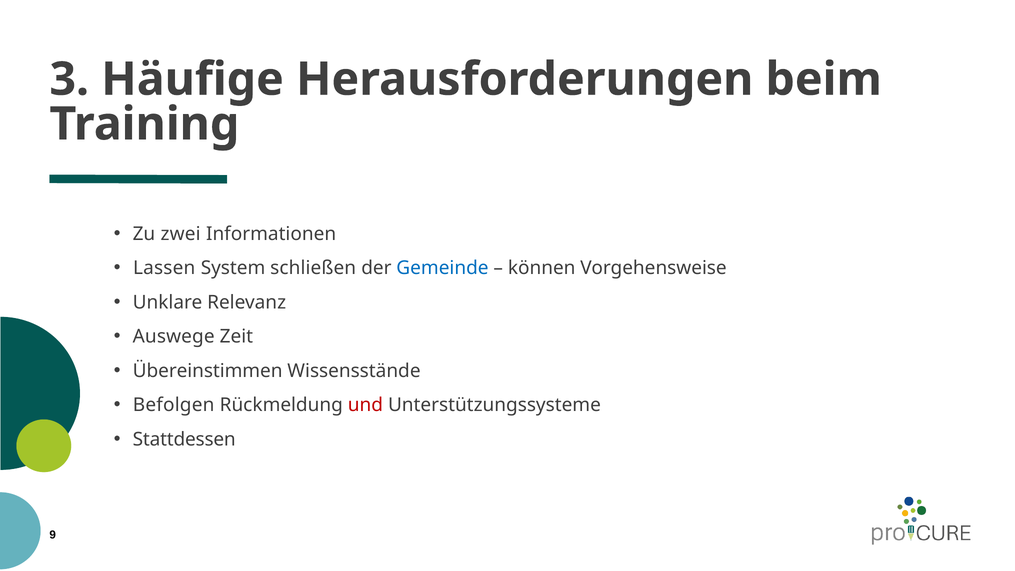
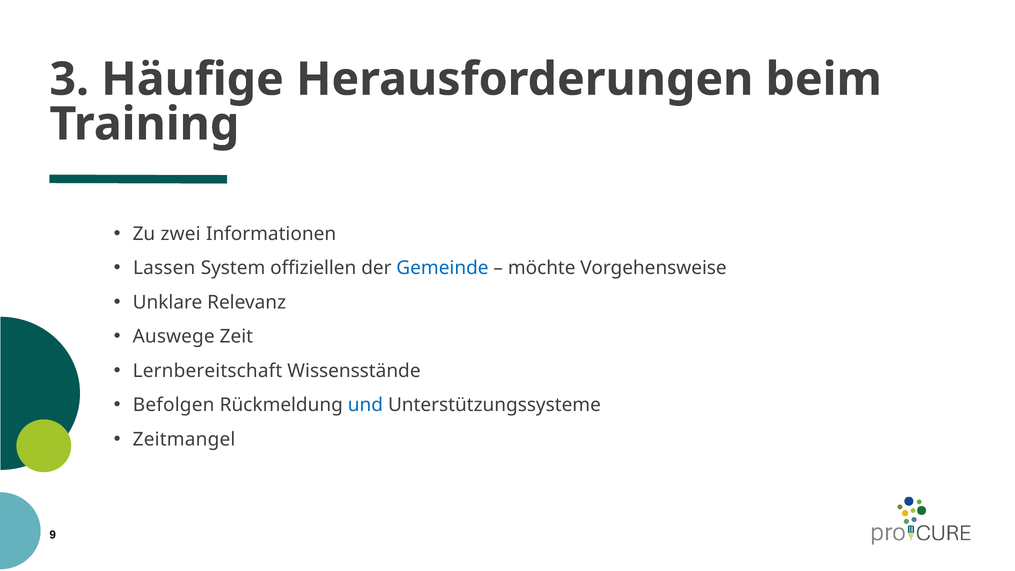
schließen: schließen -> offiziellen
können: können -> möchte
Übereinstimmen: Übereinstimmen -> Lernbereitschaft
und colour: red -> blue
Stattdessen: Stattdessen -> Zeitmangel
